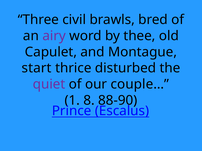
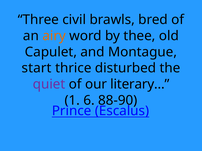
airy colour: purple -> orange
couple…: couple… -> literary…
8: 8 -> 6
